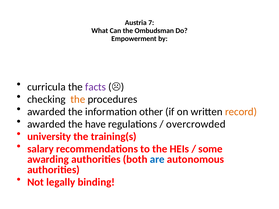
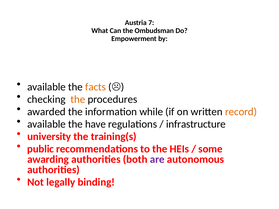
curricula at (46, 87): curricula -> available
facts colour: purple -> orange
other: other -> while
awarded at (46, 124): awarded -> available
overcrowded: overcrowded -> infrastructure
salary: salary -> public
are colour: blue -> purple
